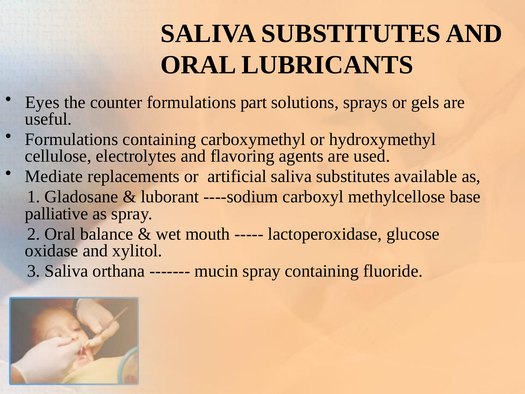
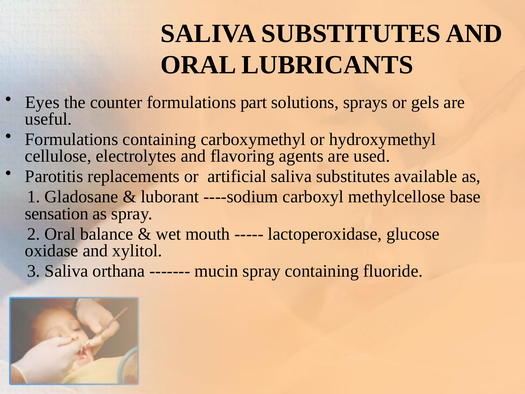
Mediate: Mediate -> Parotitis
palliative: palliative -> sensation
